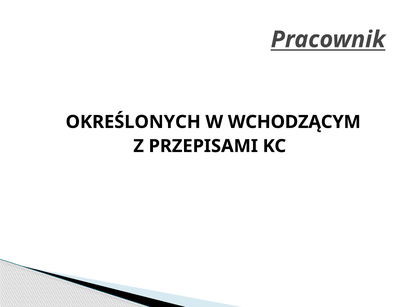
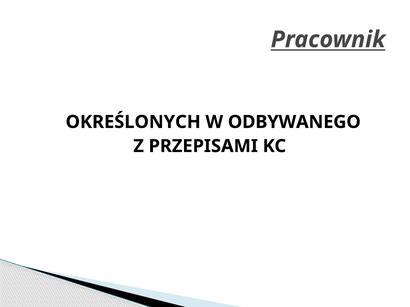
WCHODZĄCYM: WCHODZĄCYM -> ODBYWANEGO
